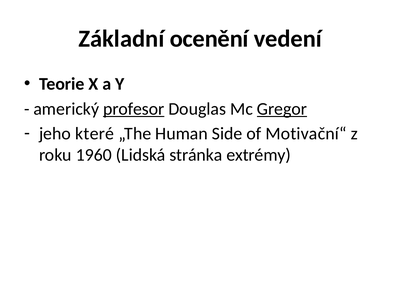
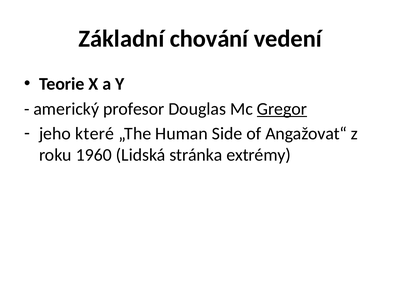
ocenění: ocenění -> chování
profesor underline: present -> none
Motivační“: Motivační“ -> Angažovat“
